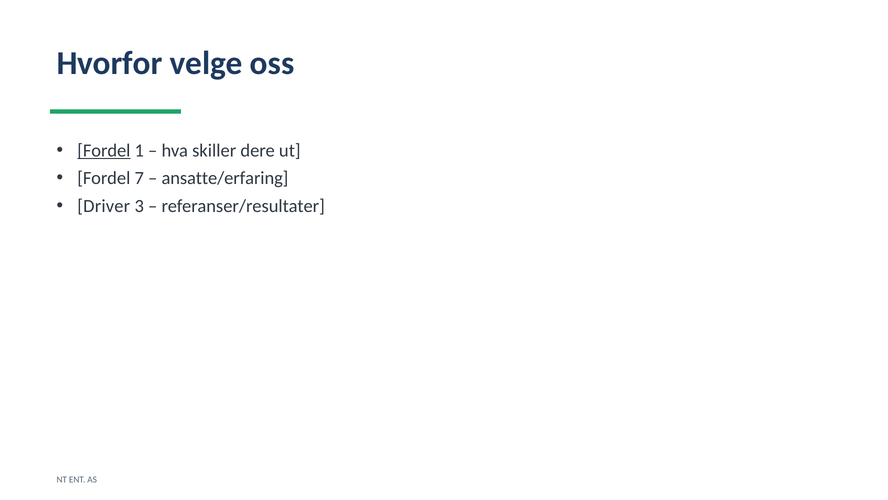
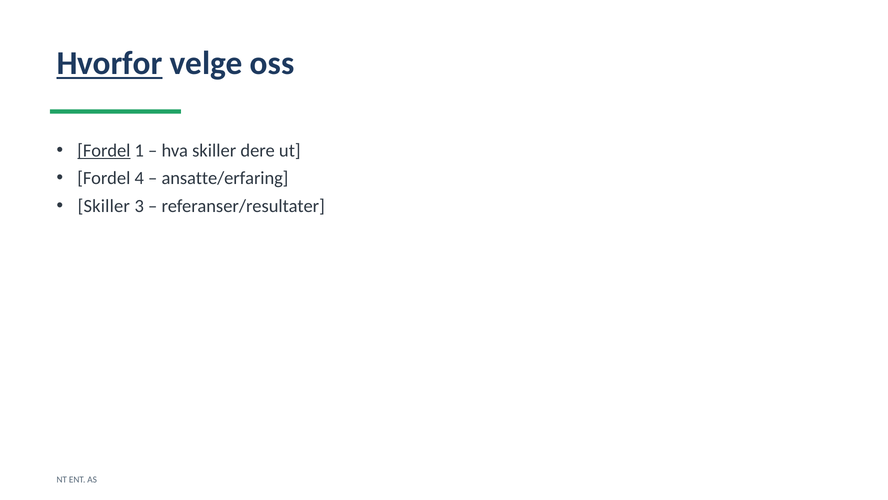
Hvorfor underline: none -> present
7: 7 -> 4
Driver at (104, 206): Driver -> Skiller
